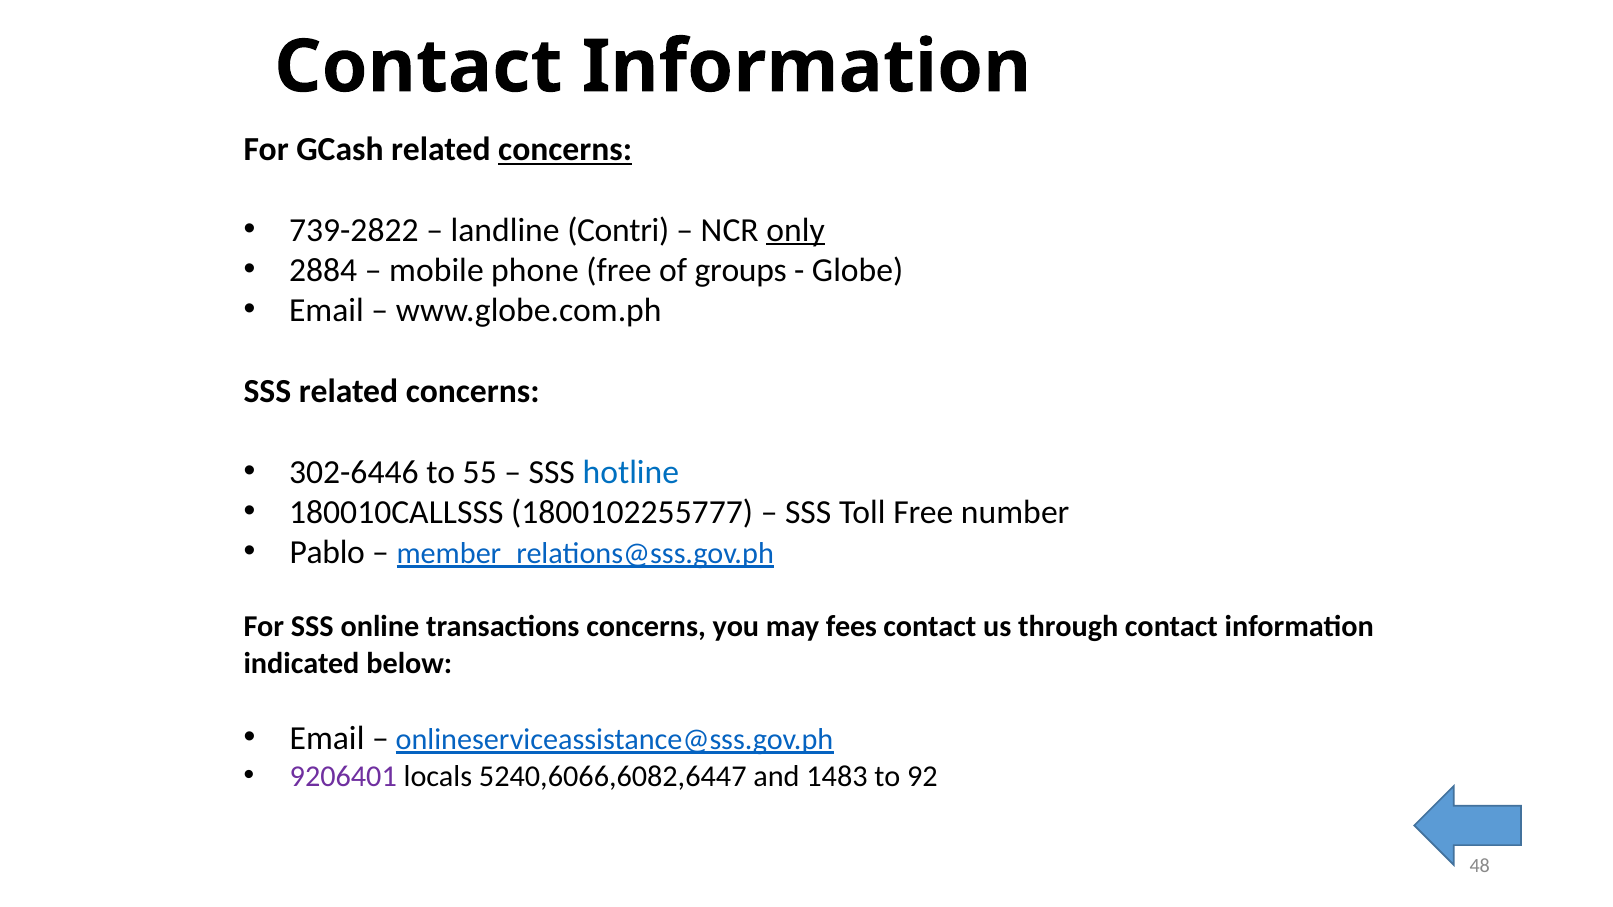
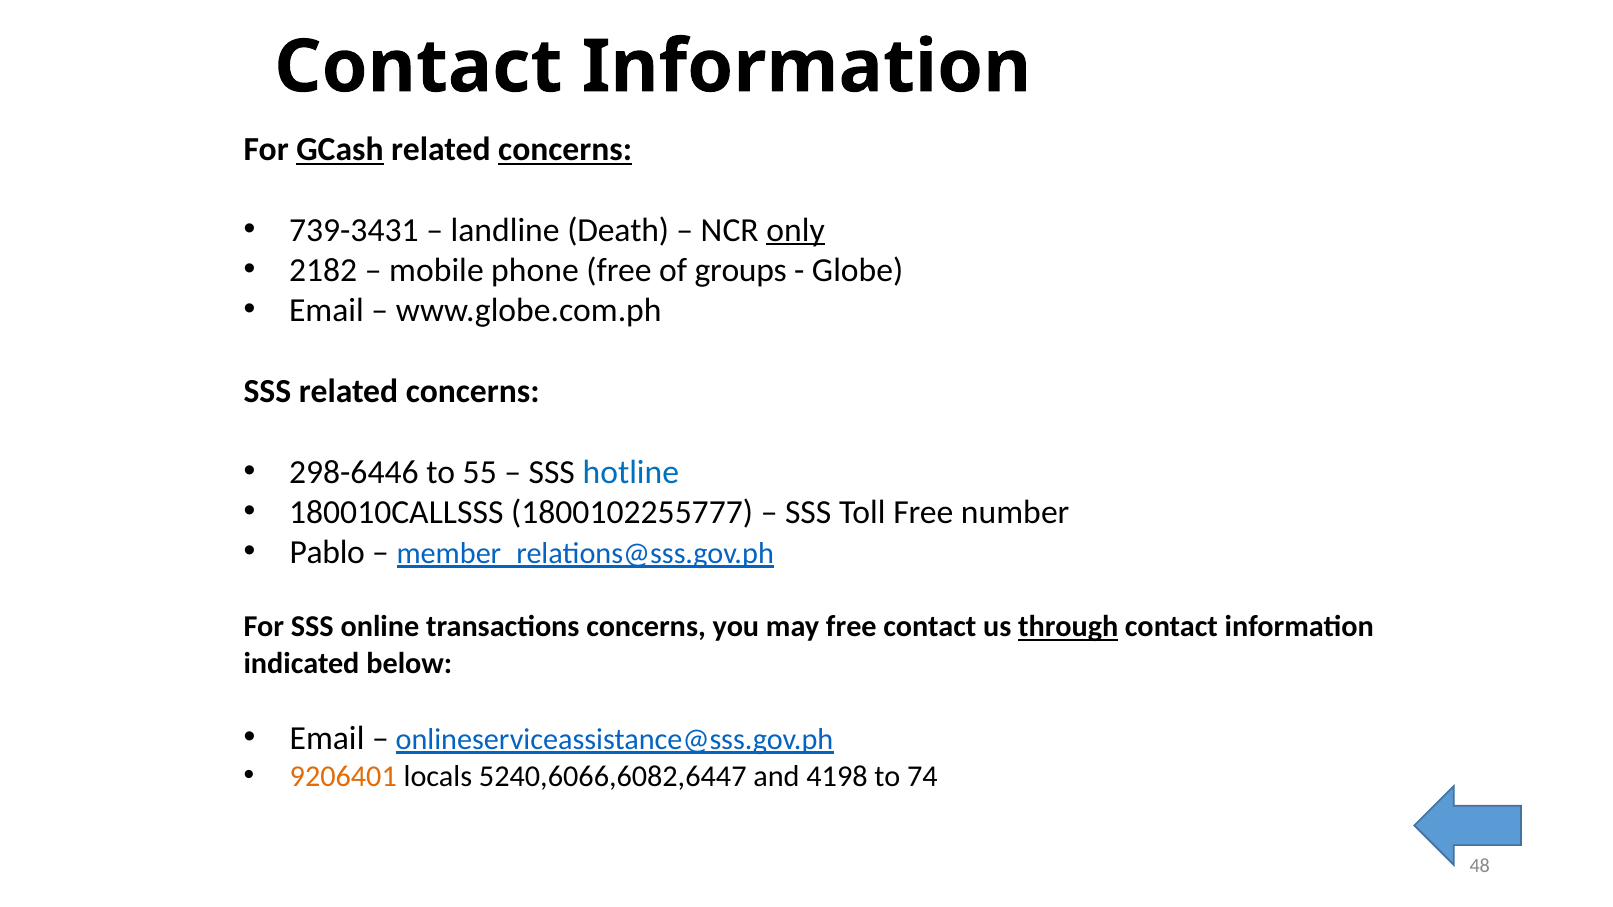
GCash underline: none -> present
739-2822: 739-2822 -> 739-3431
Contri: Contri -> Death
2884: 2884 -> 2182
302-6446: 302-6446 -> 298-6446
may fees: fees -> free
through underline: none -> present
9206401 colour: purple -> orange
1483: 1483 -> 4198
92: 92 -> 74
